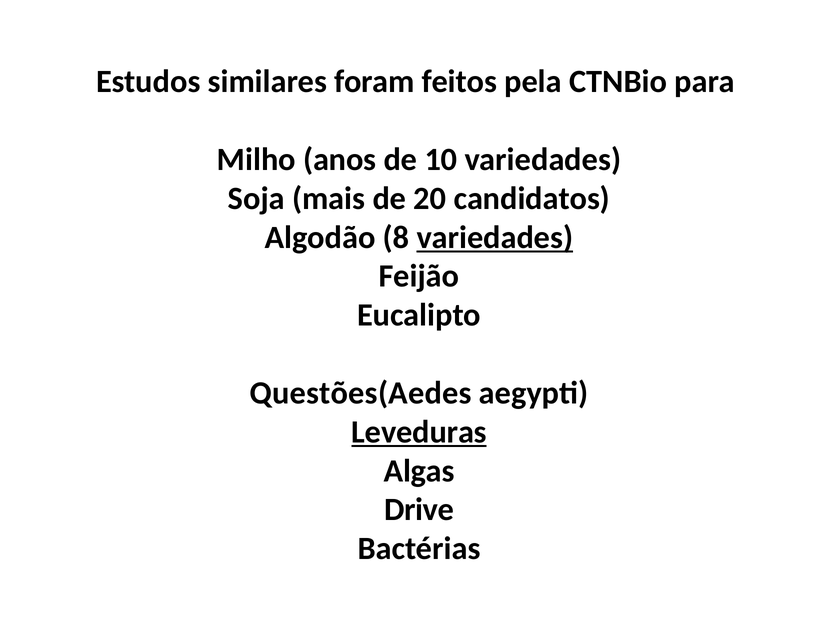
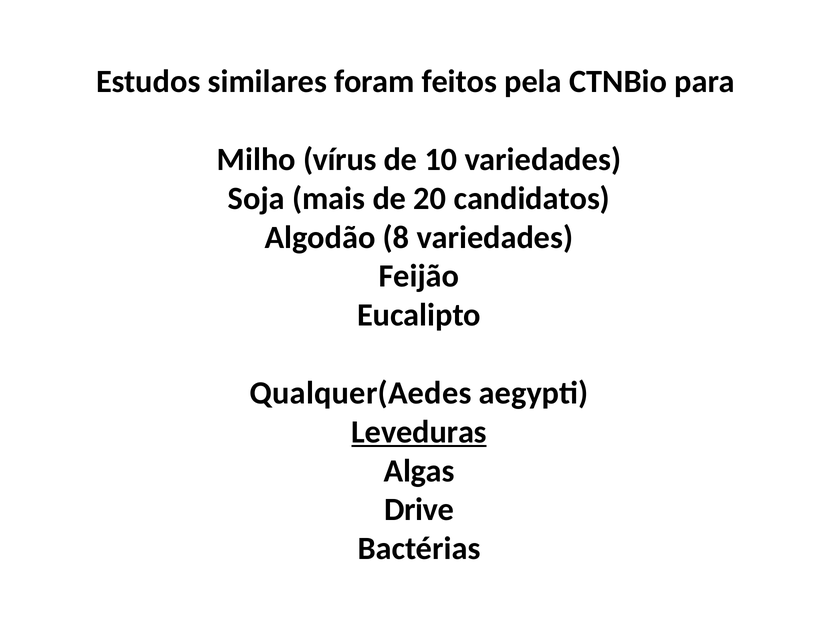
anos: anos -> vírus
variedades at (495, 237) underline: present -> none
Questões(Aedes: Questões(Aedes -> Qualquer(Aedes
